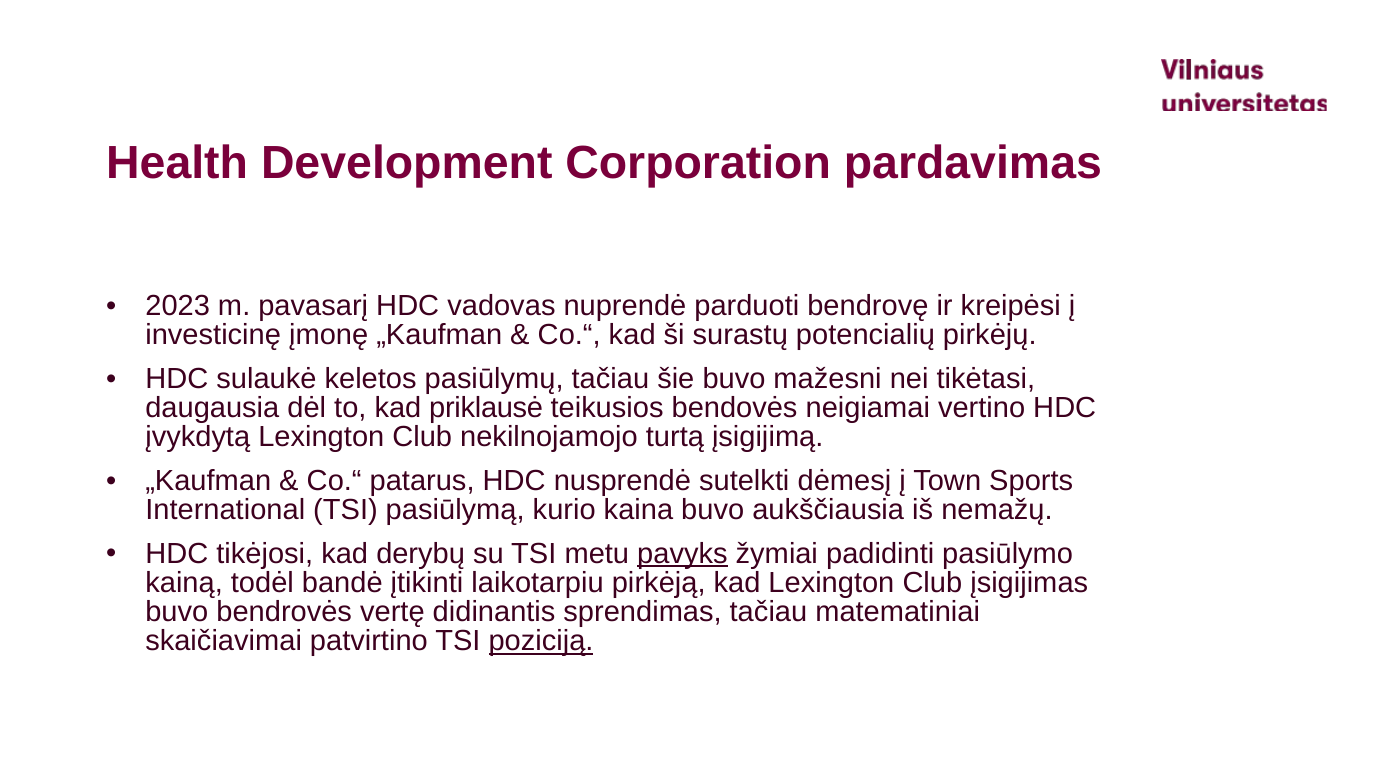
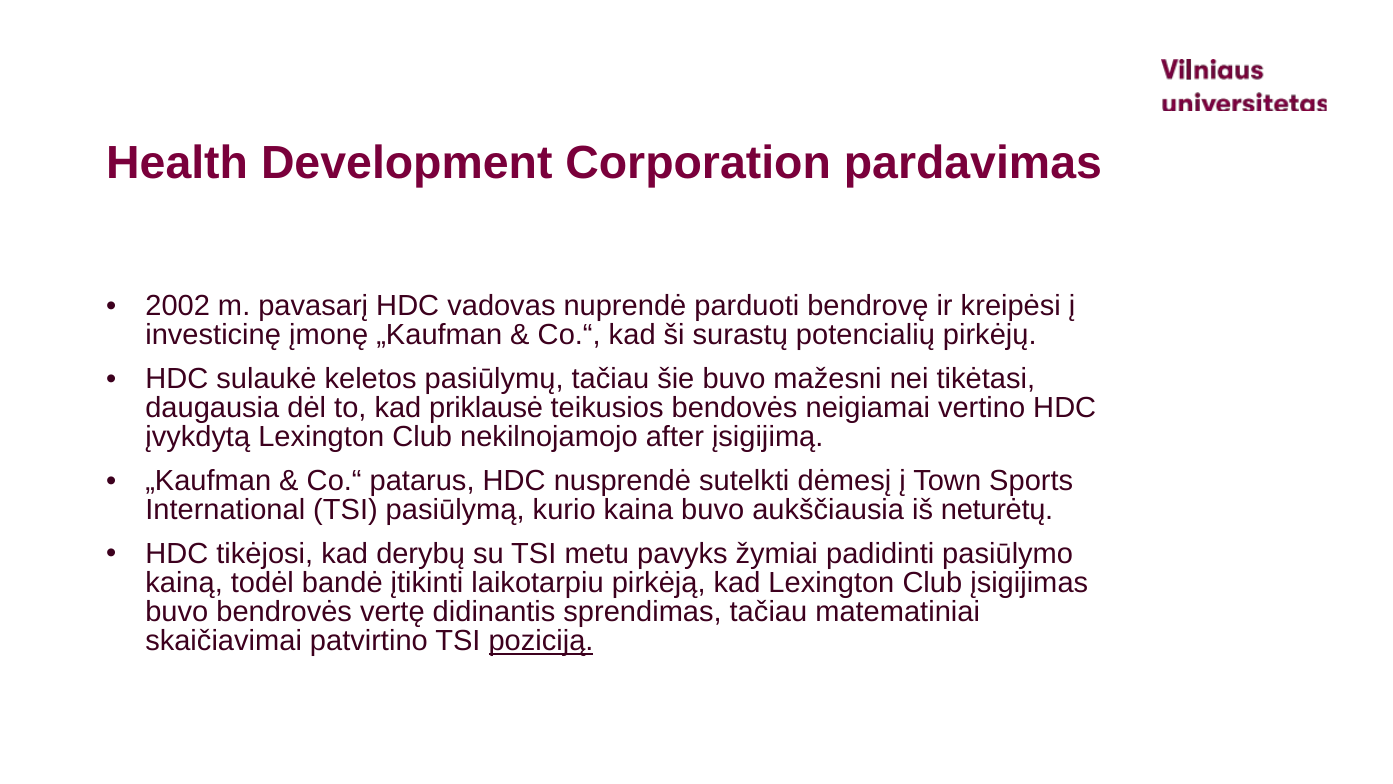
2023: 2023 -> 2002
turtą: turtą -> after
nemažų: nemažų -> neturėtų
pavyks underline: present -> none
